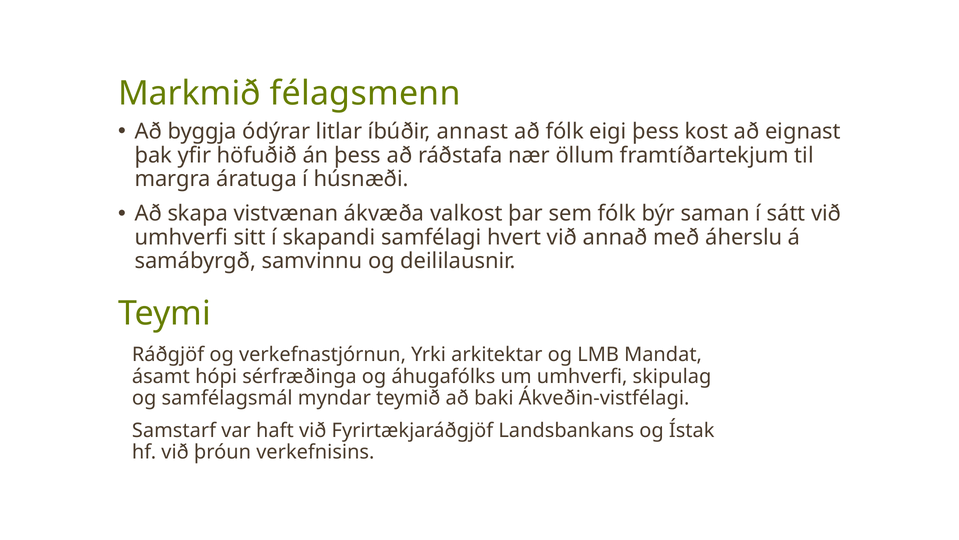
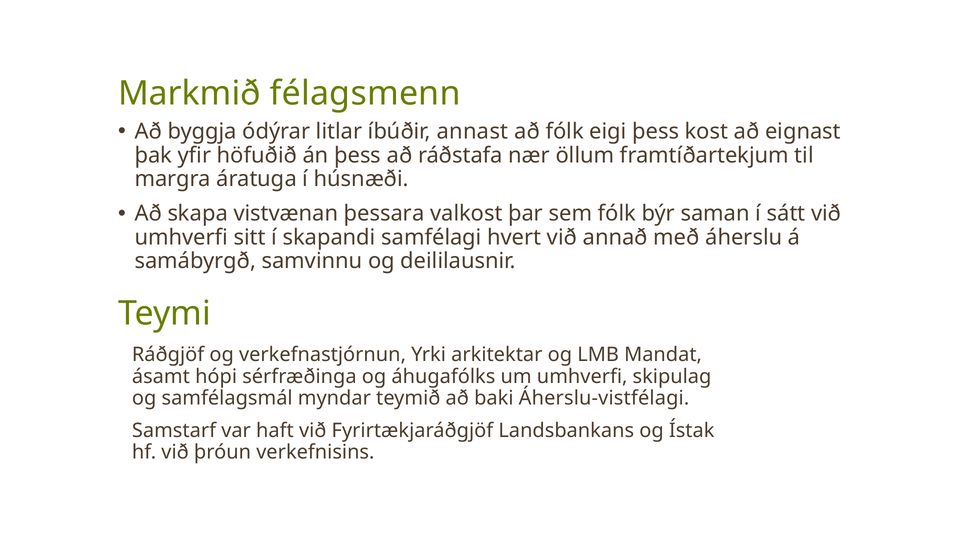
ákvæða: ákvæða -> þessara
Ákveðin-vistfélagi: Ákveðin-vistfélagi -> Áherslu-vistfélagi
